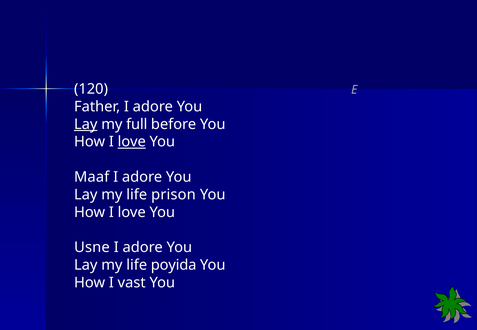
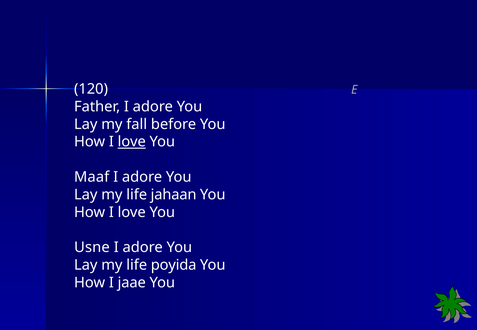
Lay at (86, 124) underline: present -> none
full: full -> fall
prison: prison -> jahaan
vast: vast -> jaae
